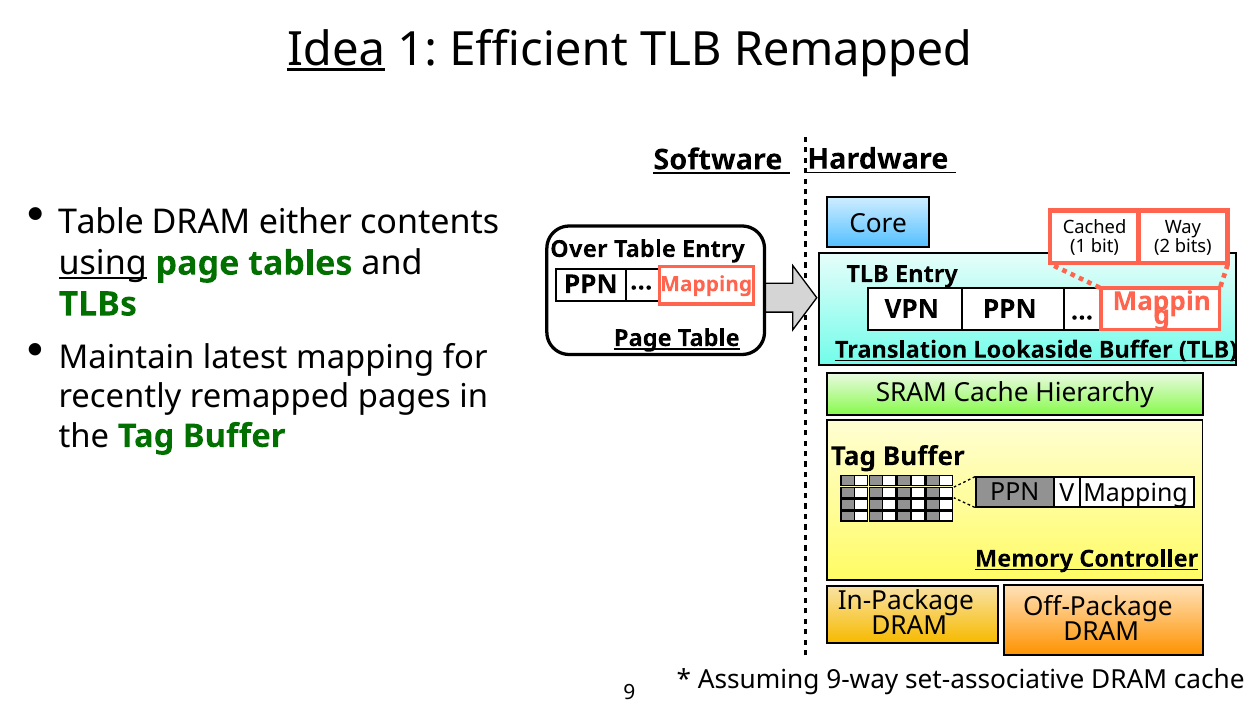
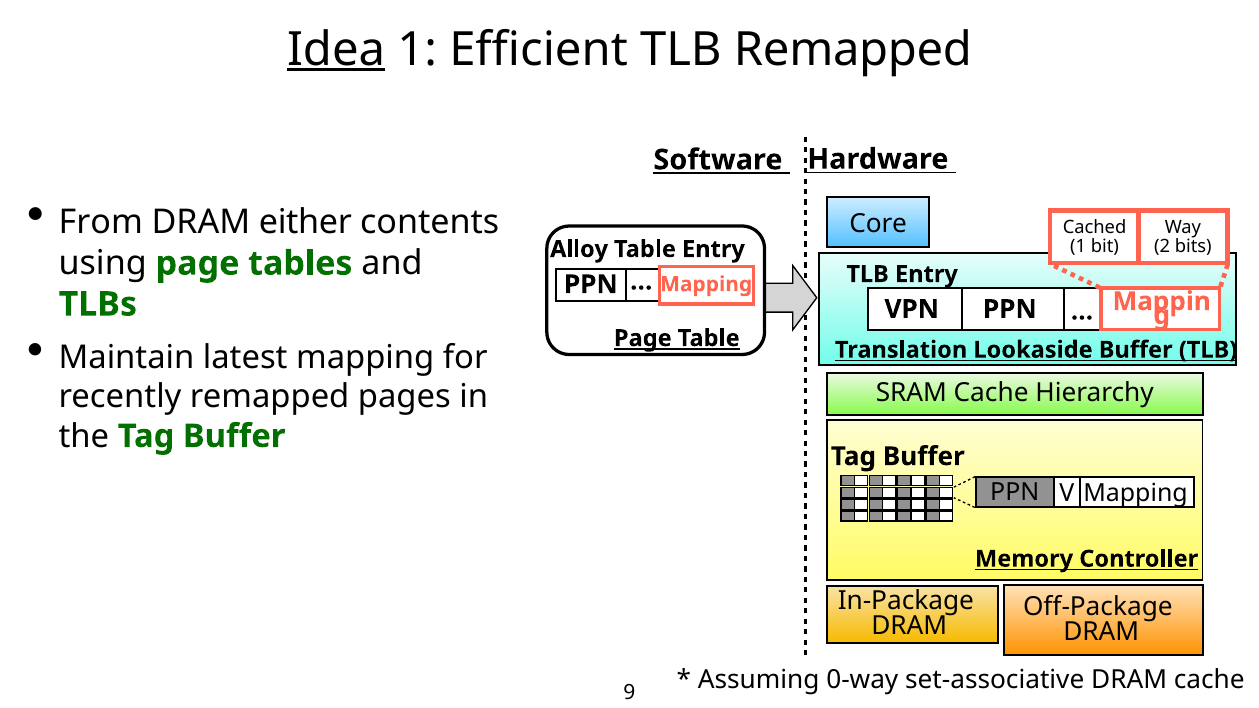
Table at (101, 223): Table -> From
Over: Over -> Alloy
using underline: present -> none
9-way: 9-way -> 0-way
